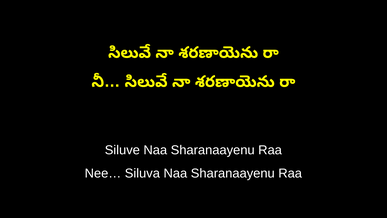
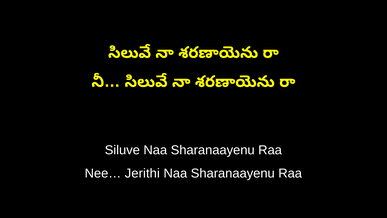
Siluva: Siluva -> Jerithi
